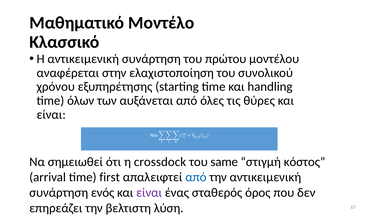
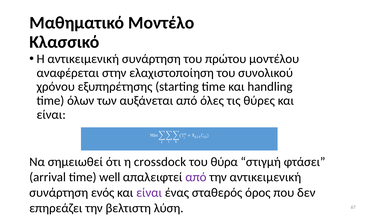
same: same -> θύρα
κόστος: κόστος -> φτάσει
first: first -> well
από at (196, 177) colour: blue -> purple
